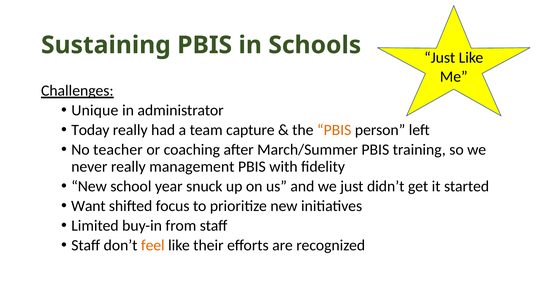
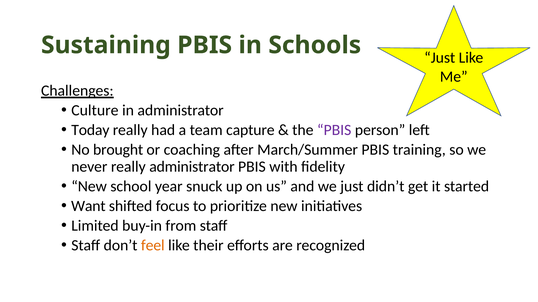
Unique: Unique -> Culture
PBIS at (334, 130) colour: orange -> purple
teacher: teacher -> brought
really management: management -> administrator
